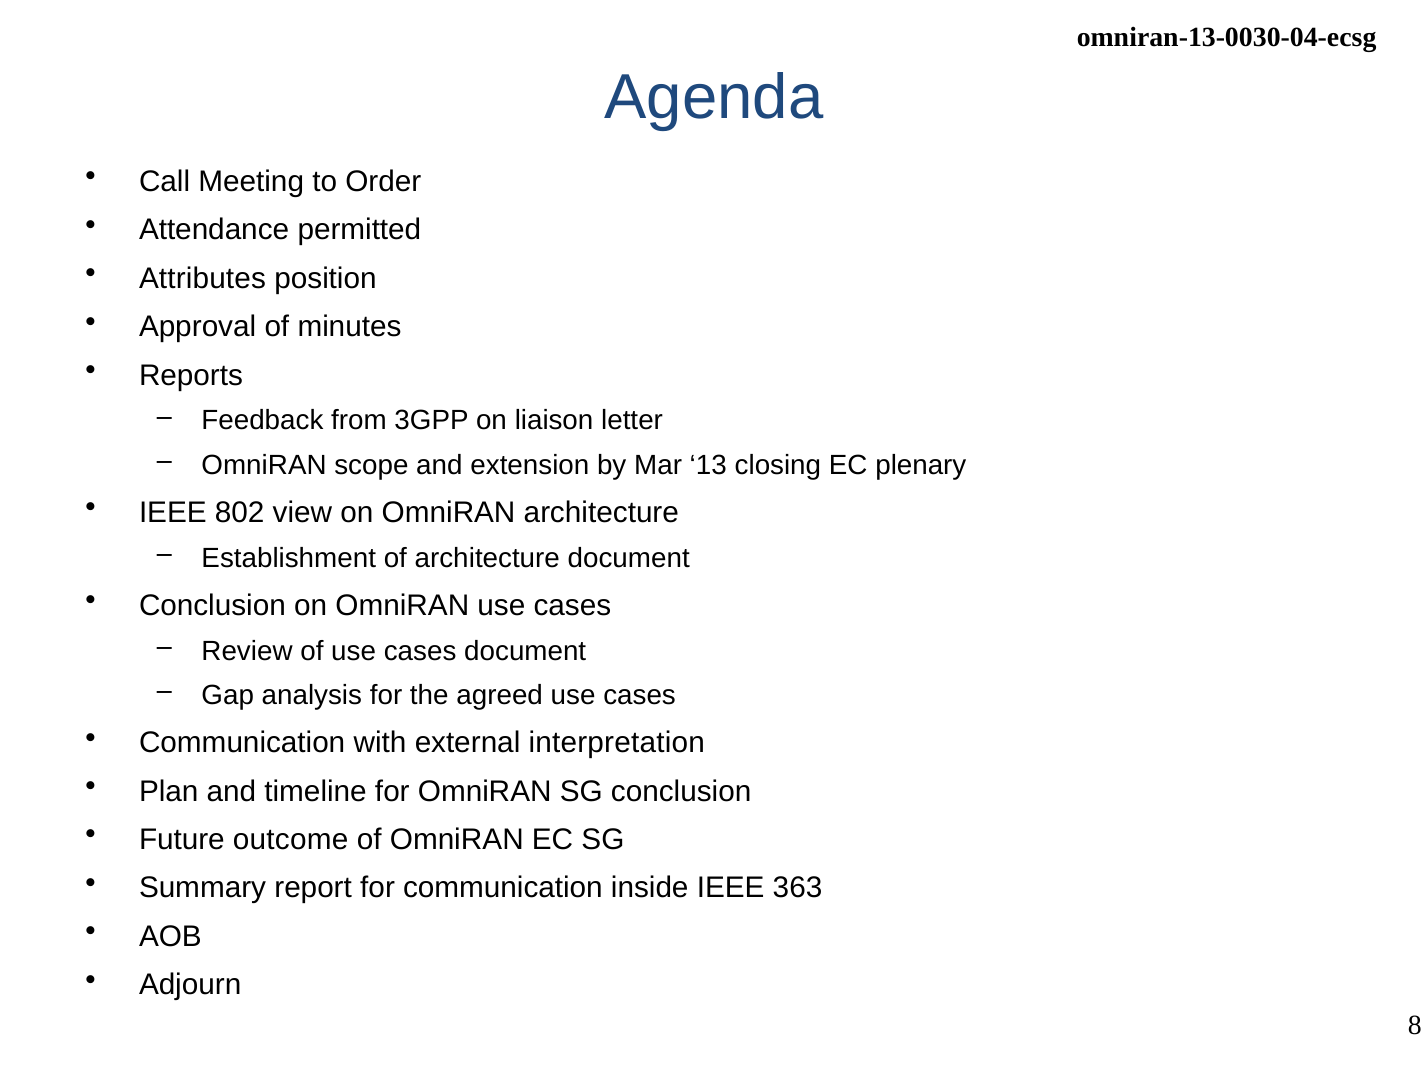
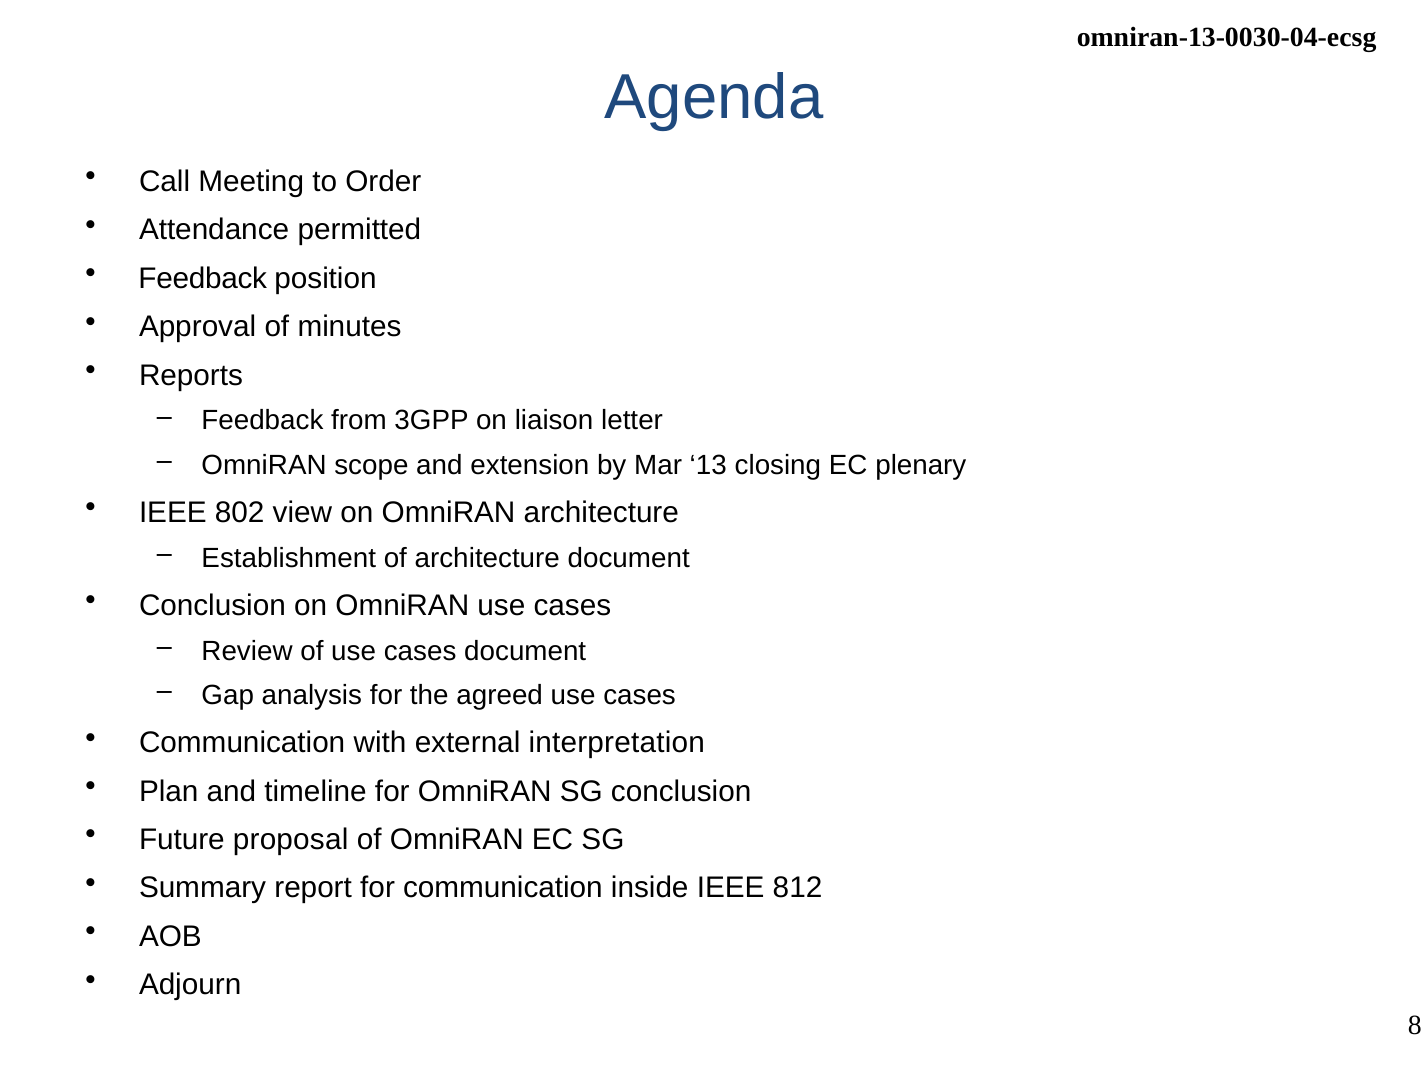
Attributes at (202, 278): Attributes -> Feedback
outcome: outcome -> proposal
363: 363 -> 812
